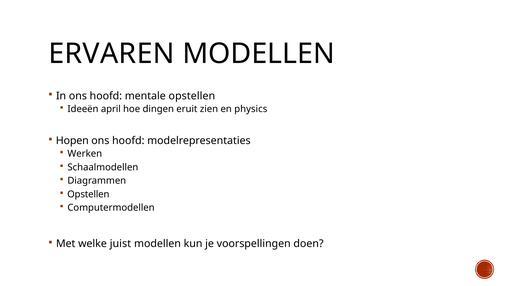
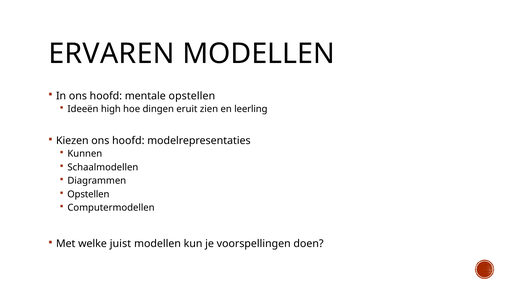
april: april -> high
physics: physics -> leerling
Hopen: Hopen -> Kiezen
Werken: Werken -> Kunnen
